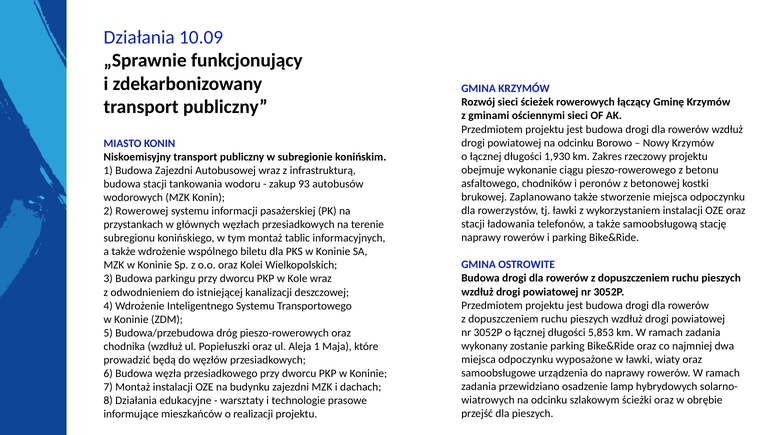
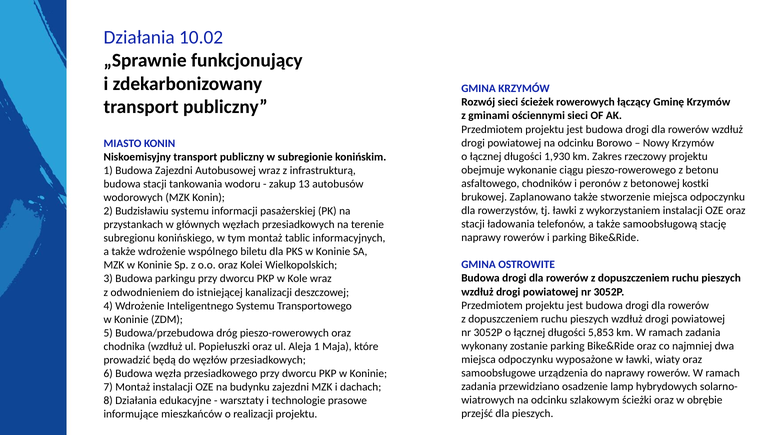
10.09: 10.09 -> 10.02
93: 93 -> 13
Rowerowej: Rowerowej -> Budzisławiu
